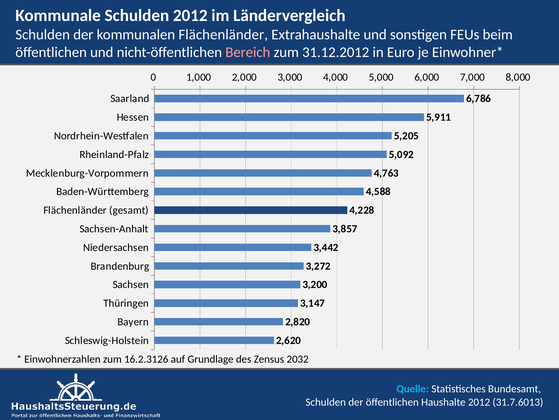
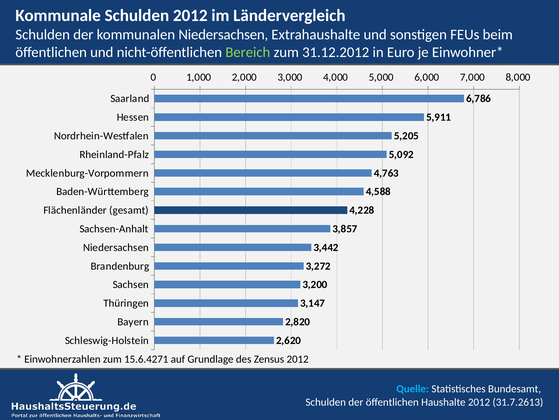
kommunalen Flächenländer: Flächenländer -> Niedersachsen
Bereich colour: pink -> light green
16.2.3126: 16.2.3126 -> 15.6.4271
Zensus 2032: 2032 -> 2012
31.7.6013: 31.7.6013 -> 31.7.2613
